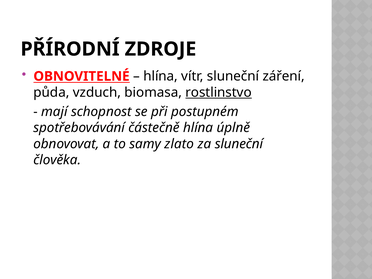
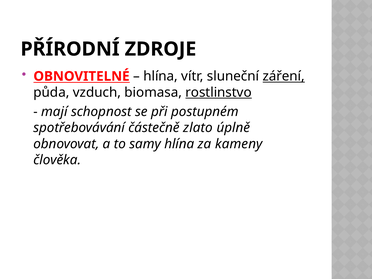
záření underline: none -> present
částečně hlína: hlína -> zlato
samy zlato: zlato -> hlína
za sluneční: sluneční -> kameny
